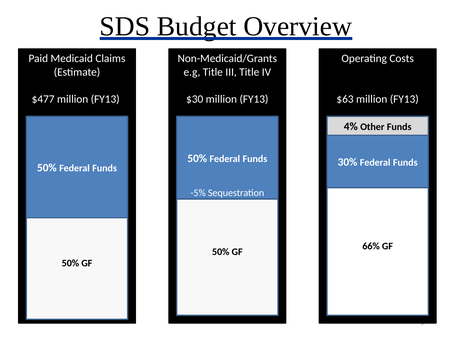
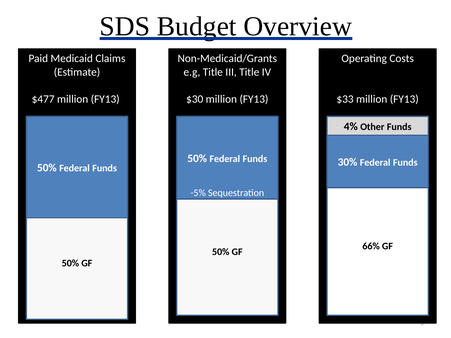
$63: $63 -> $33
